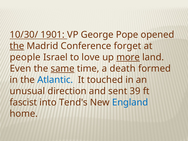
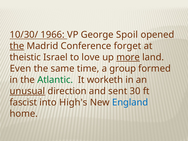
1901: 1901 -> 1966
Pope: Pope -> Spoil
people: people -> theistic
same underline: present -> none
death: death -> group
Atlantic colour: blue -> green
touched: touched -> worketh
unusual underline: none -> present
39: 39 -> 30
Tend's: Tend's -> High's
